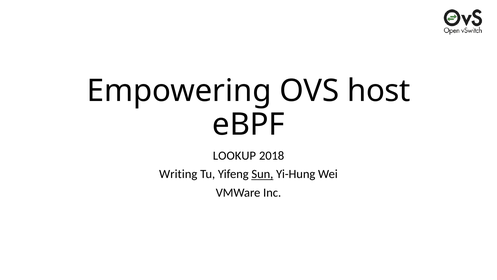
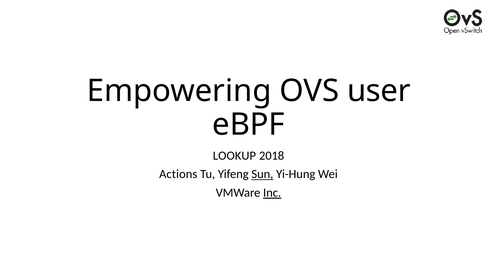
host: host -> user
Writing: Writing -> Actions
Inc underline: none -> present
